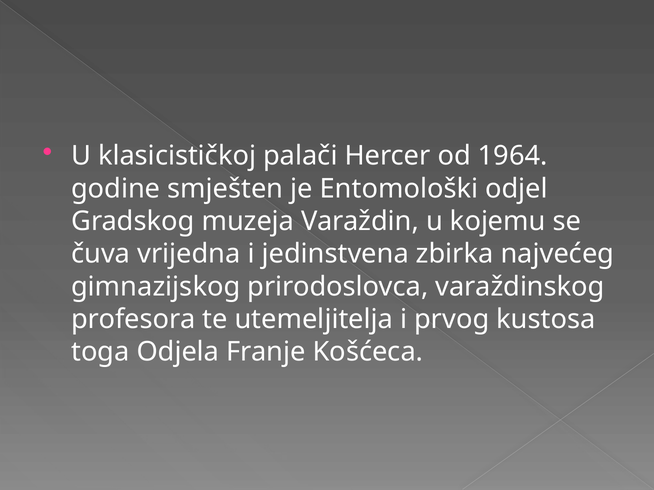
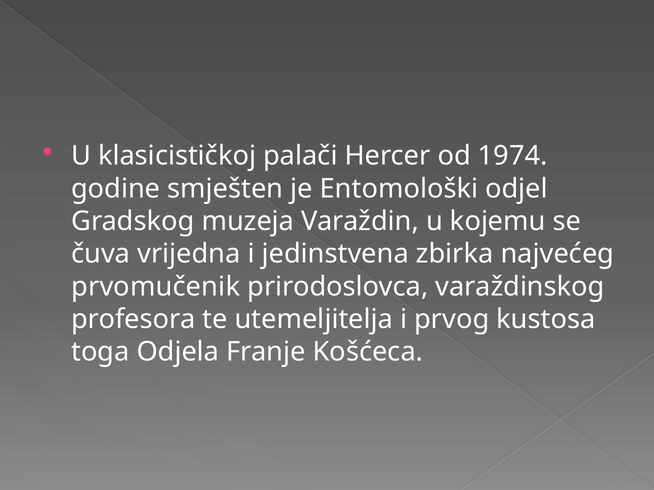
1964: 1964 -> 1974
gimnazijskog: gimnazijskog -> prvomučenik
